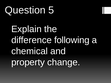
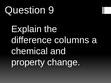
5: 5 -> 9
following: following -> columns
